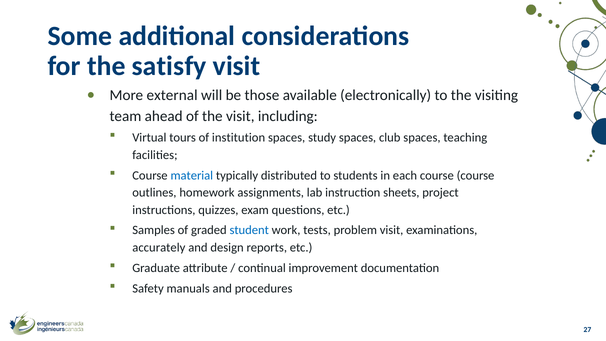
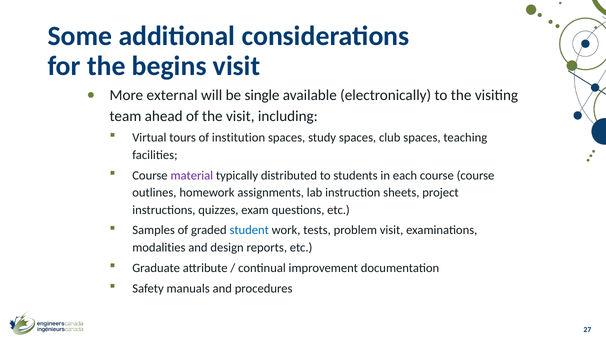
satisfy: satisfy -> begins
those: those -> single
material colour: blue -> purple
accurately: accurately -> modalities
